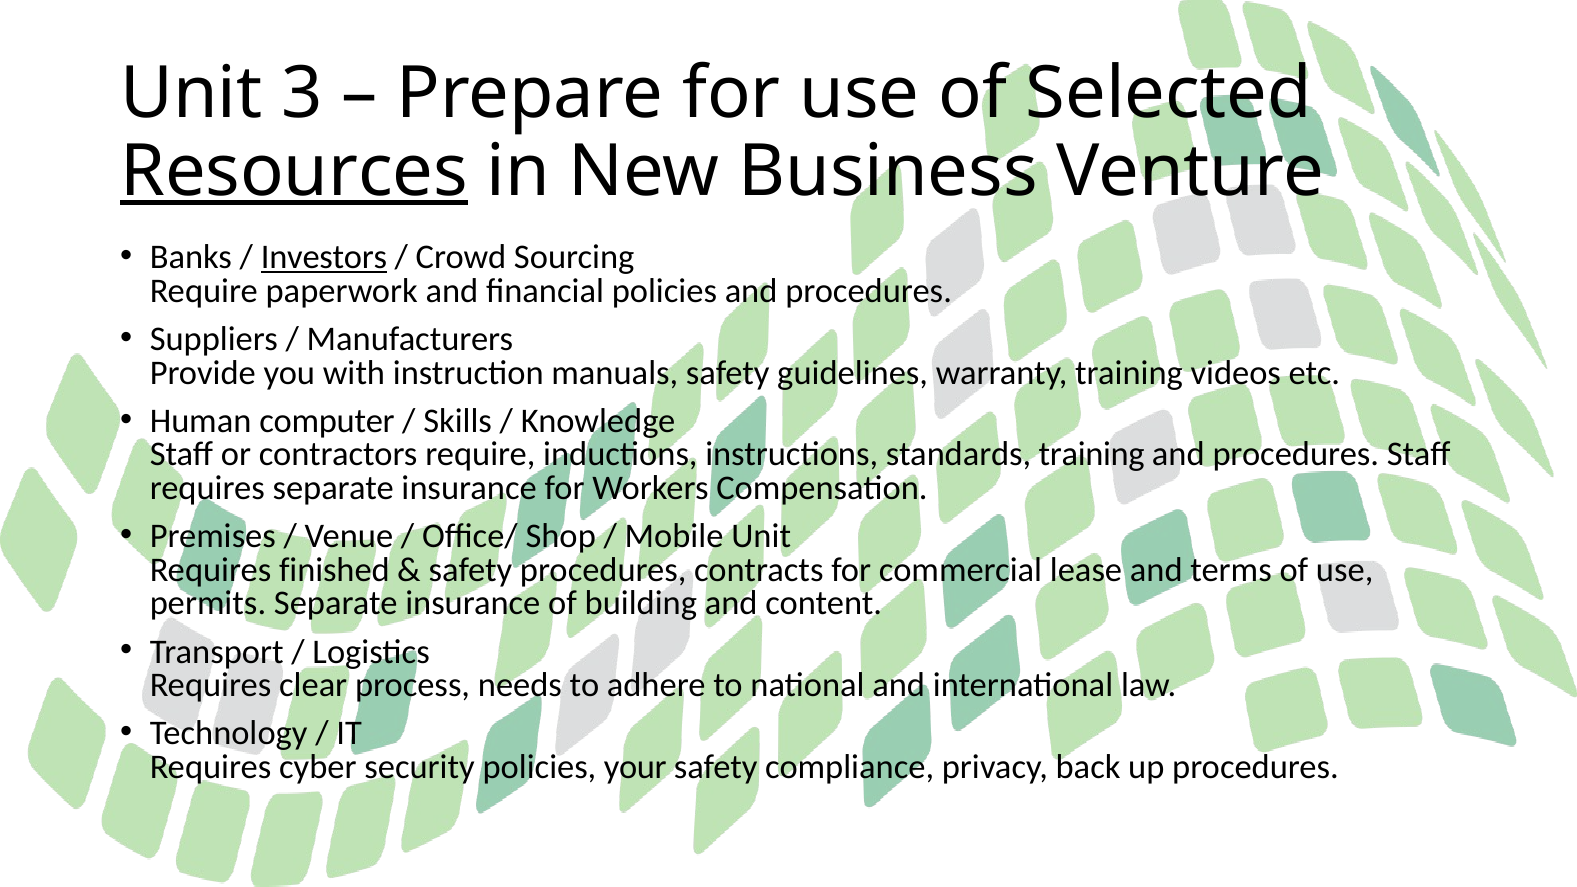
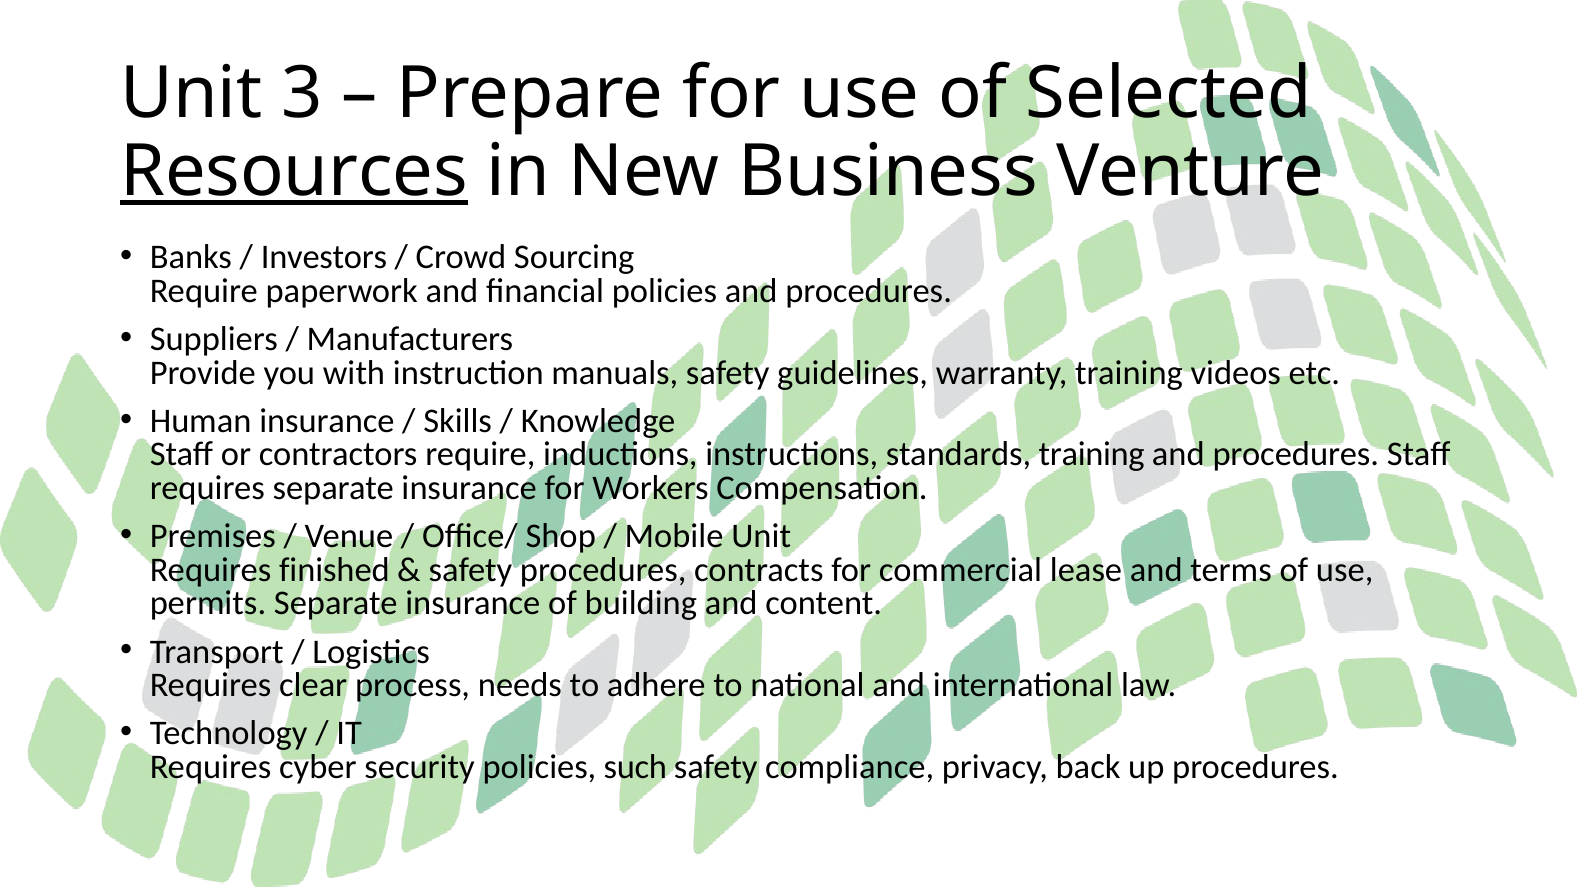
Investors underline: present -> none
Human computer: computer -> insurance
your: your -> such
